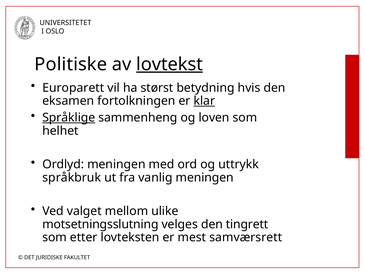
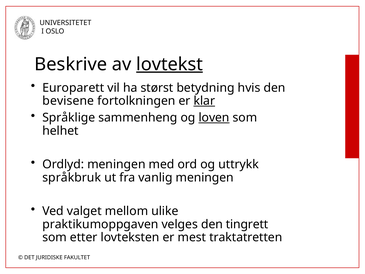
Politiske: Politiske -> Beskrive
eksamen: eksamen -> bevisene
Språklige underline: present -> none
loven underline: none -> present
motsetningsslutning: motsetningsslutning -> praktikumoppgaven
samværsrett: samværsrett -> traktatretten
